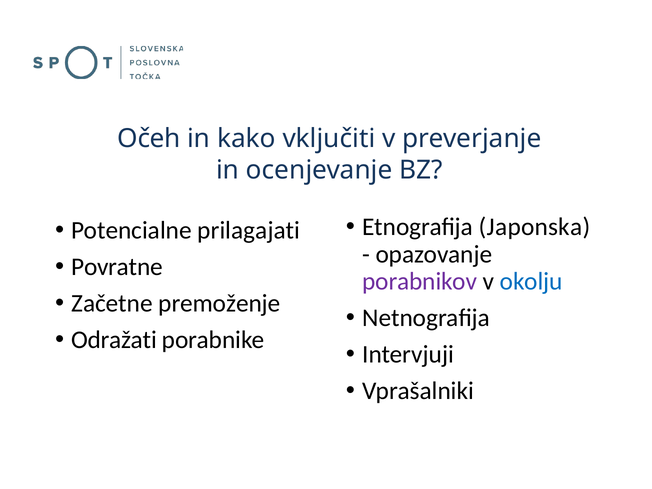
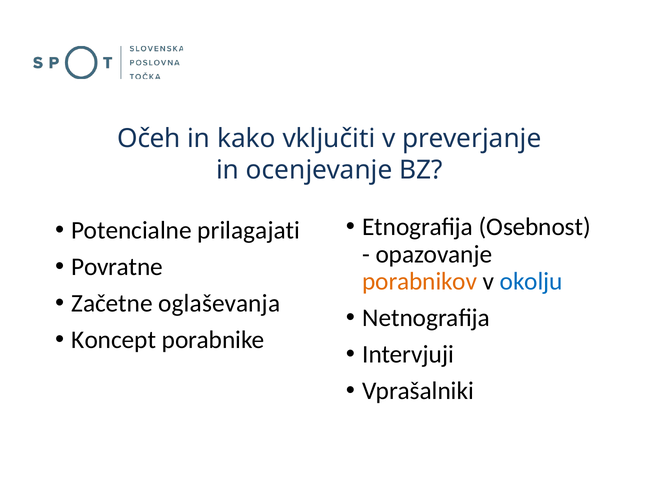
Japonska: Japonska -> Osebnost
porabnikov colour: purple -> orange
premoženje: premoženje -> oglaševanja
Odražati: Odražati -> Koncept
